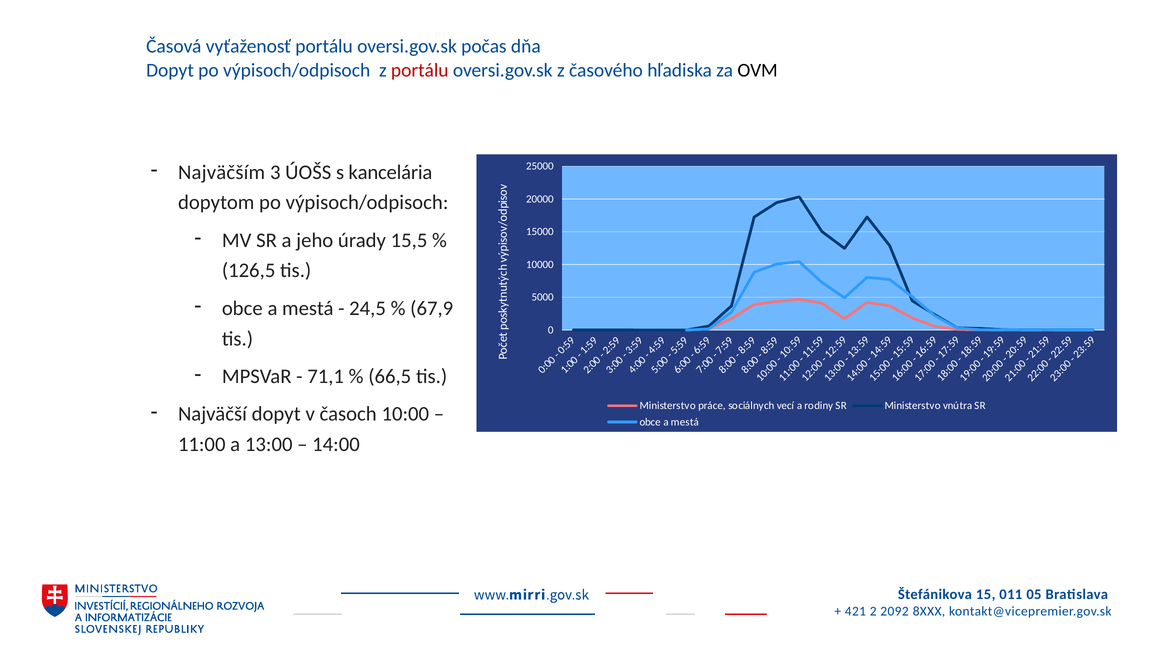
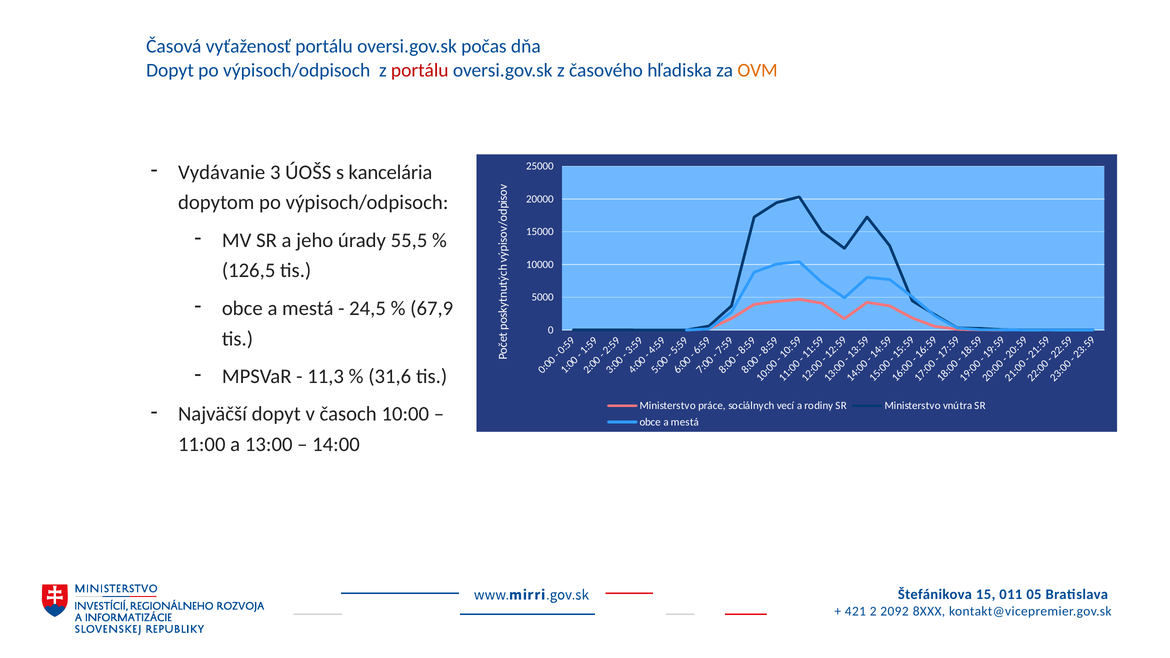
OVM colour: black -> orange
Najväčším: Najväčším -> Vydávanie
15,5: 15,5 -> 55,5
71,1: 71,1 -> 11,3
66,5: 66,5 -> 31,6
